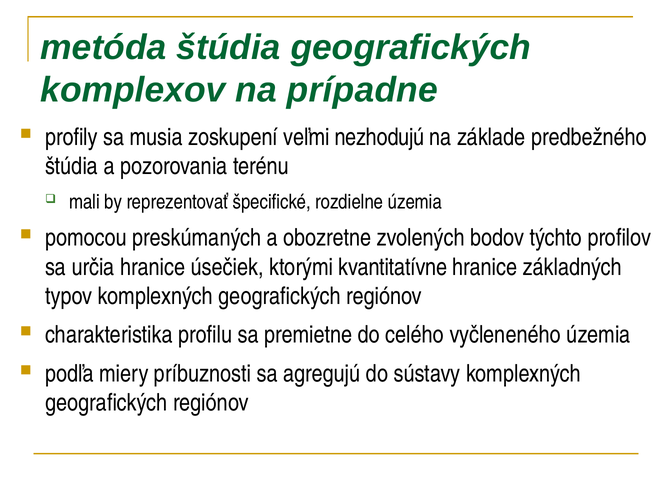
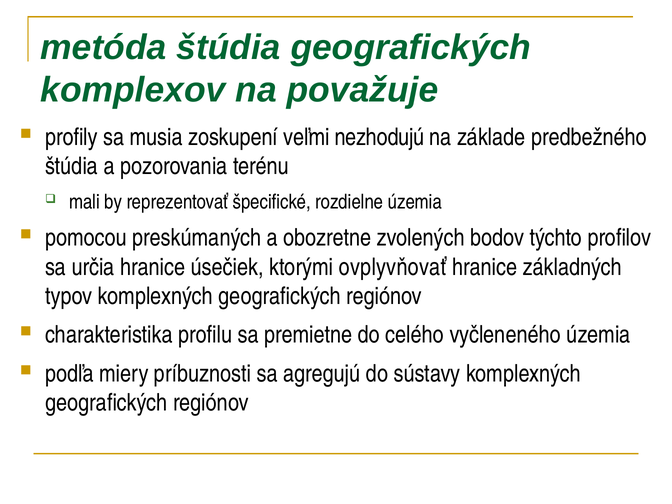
prípadne: prípadne -> považuje
kvantitatívne: kvantitatívne -> ovplyvňovať
